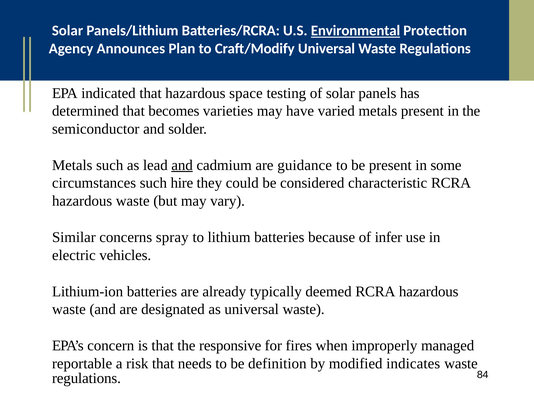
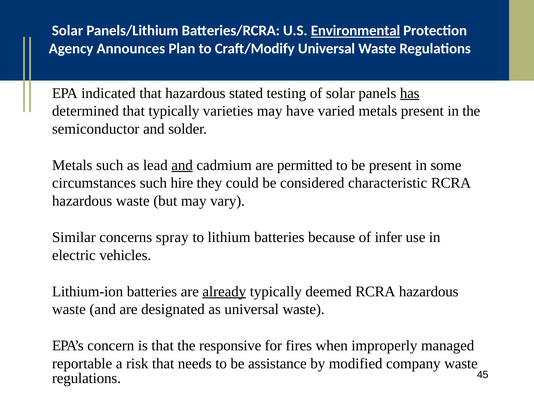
space: space -> stated
has underline: none -> present
that becomes: becomes -> typically
guidance: guidance -> permitted
already underline: none -> present
definition: definition -> assistance
indicates: indicates -> company
84: 84 -> 45
